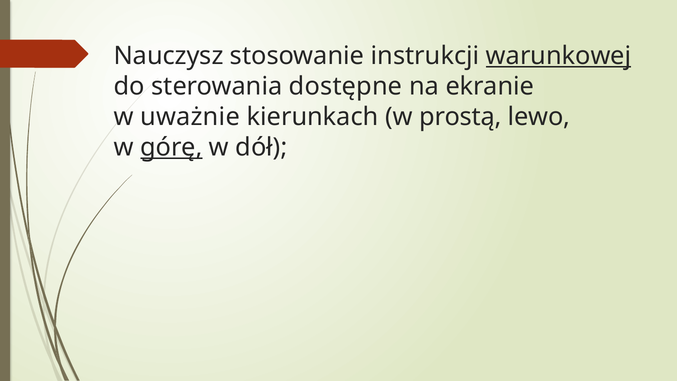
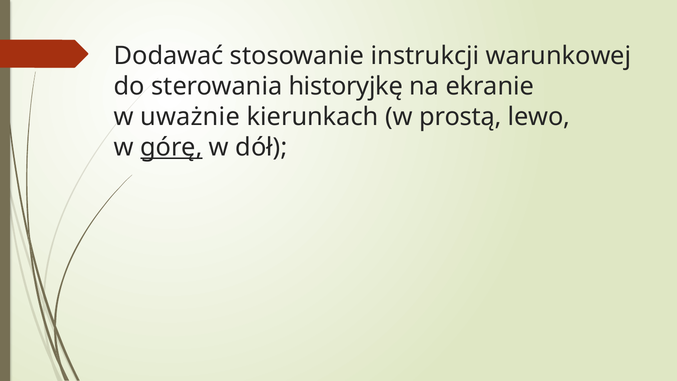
Nauczysz: Nauczysz -> Dodawać
warunkowej underline: present -> none
dostępne: dostępne -> historyjkę
